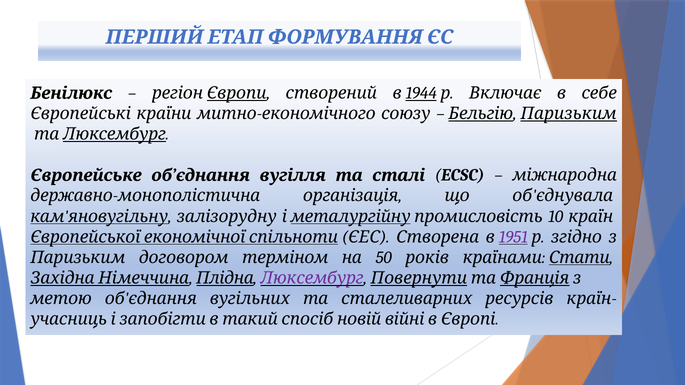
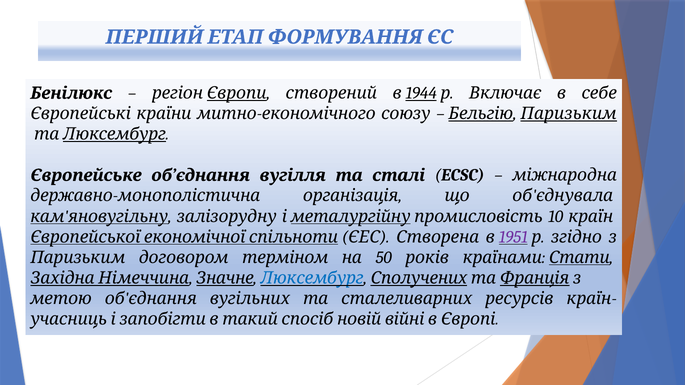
Плідна: Плідна -> Значне
Люксембург colour: purple -> blue
Повернути: Повернути -> Сполучених
